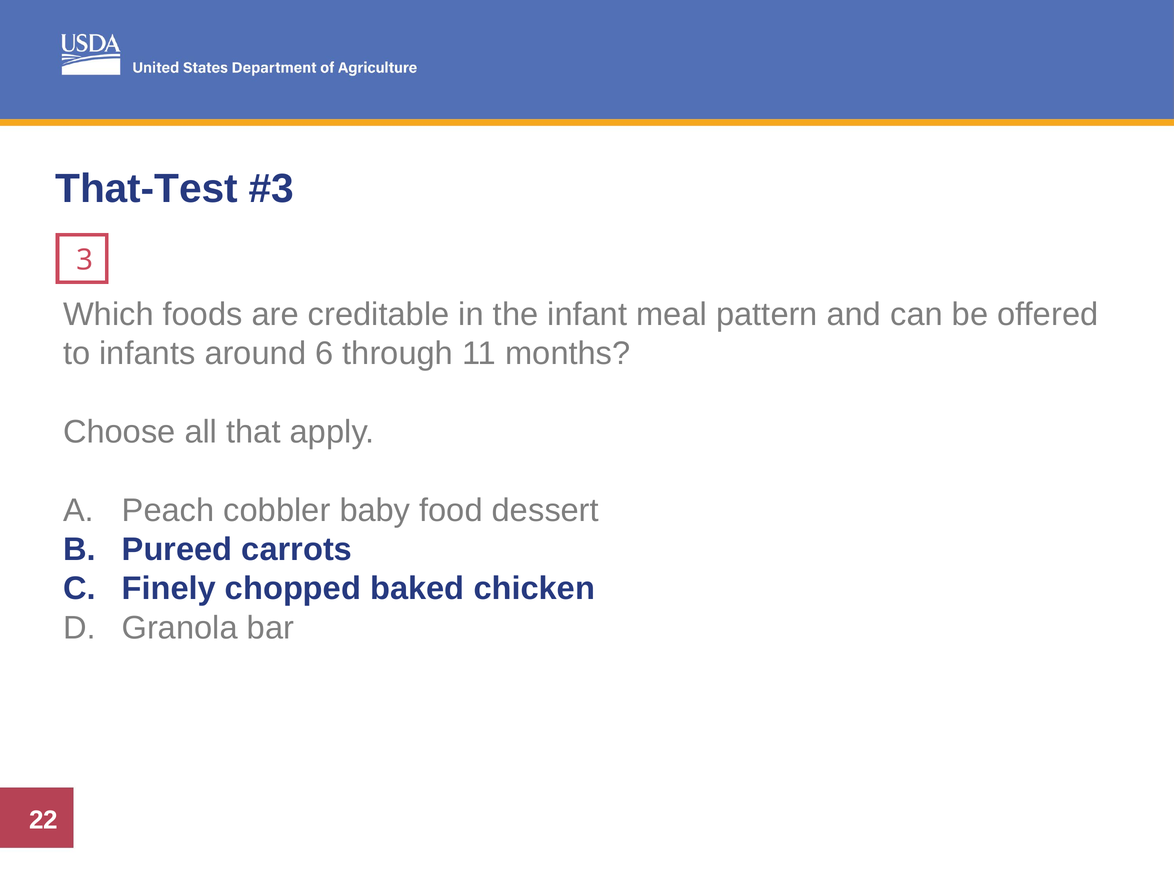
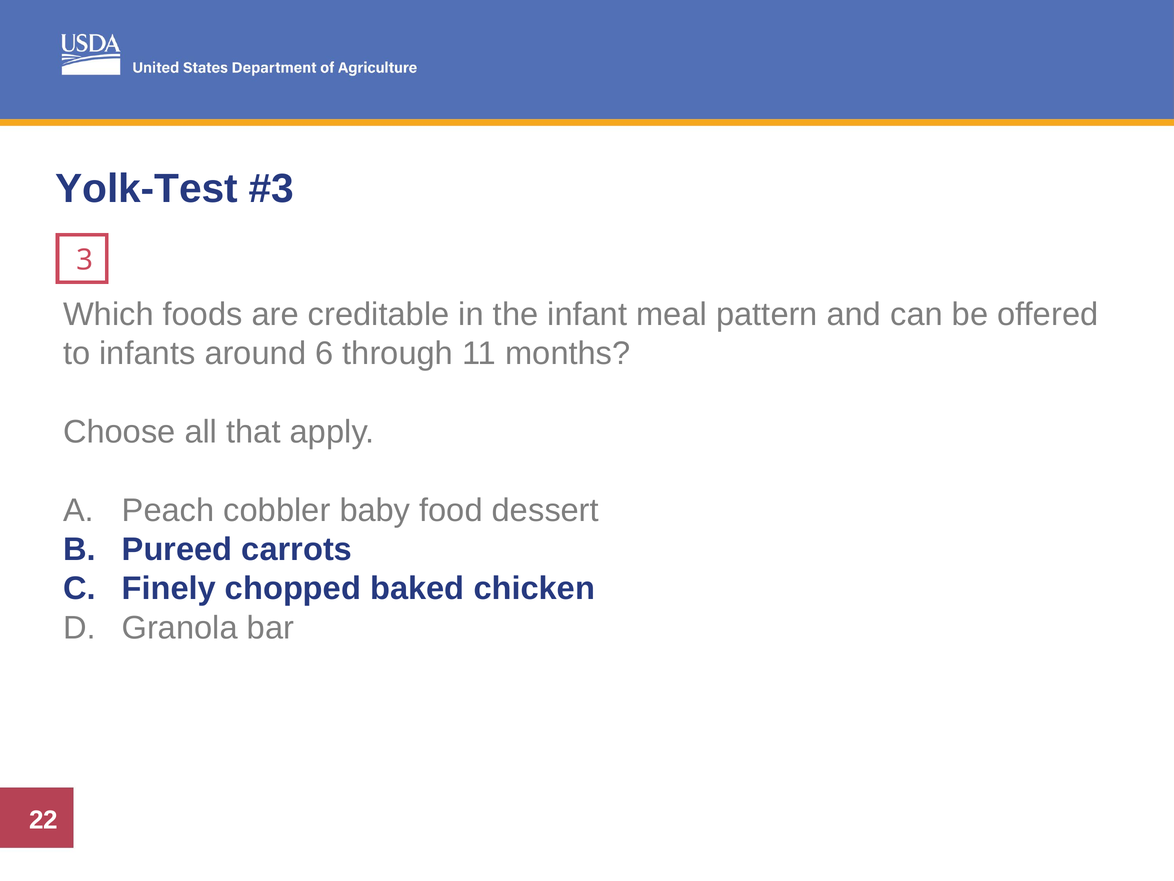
That-Test: That-Test -> Yolk-Test
